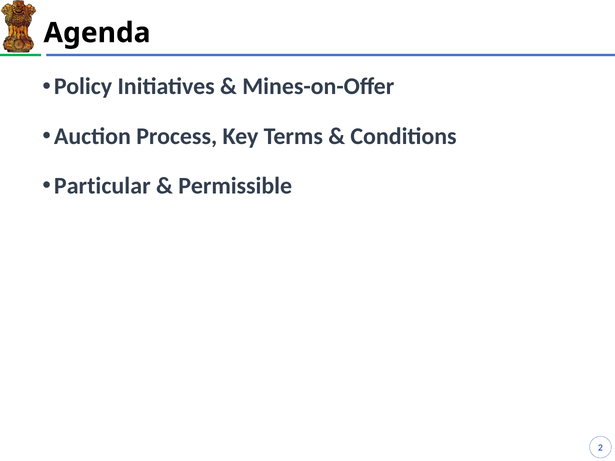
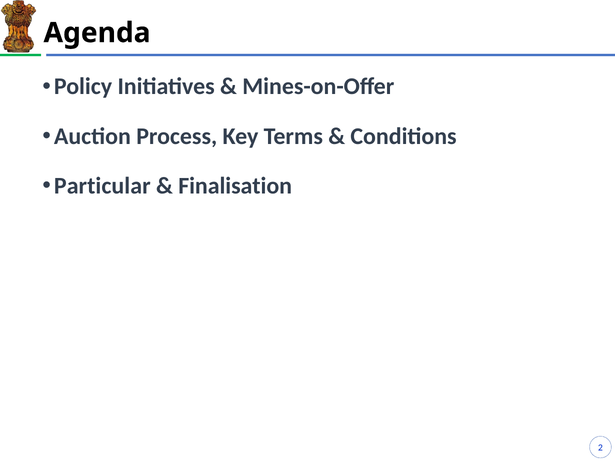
Permissible: Permissible -> Finalisation
